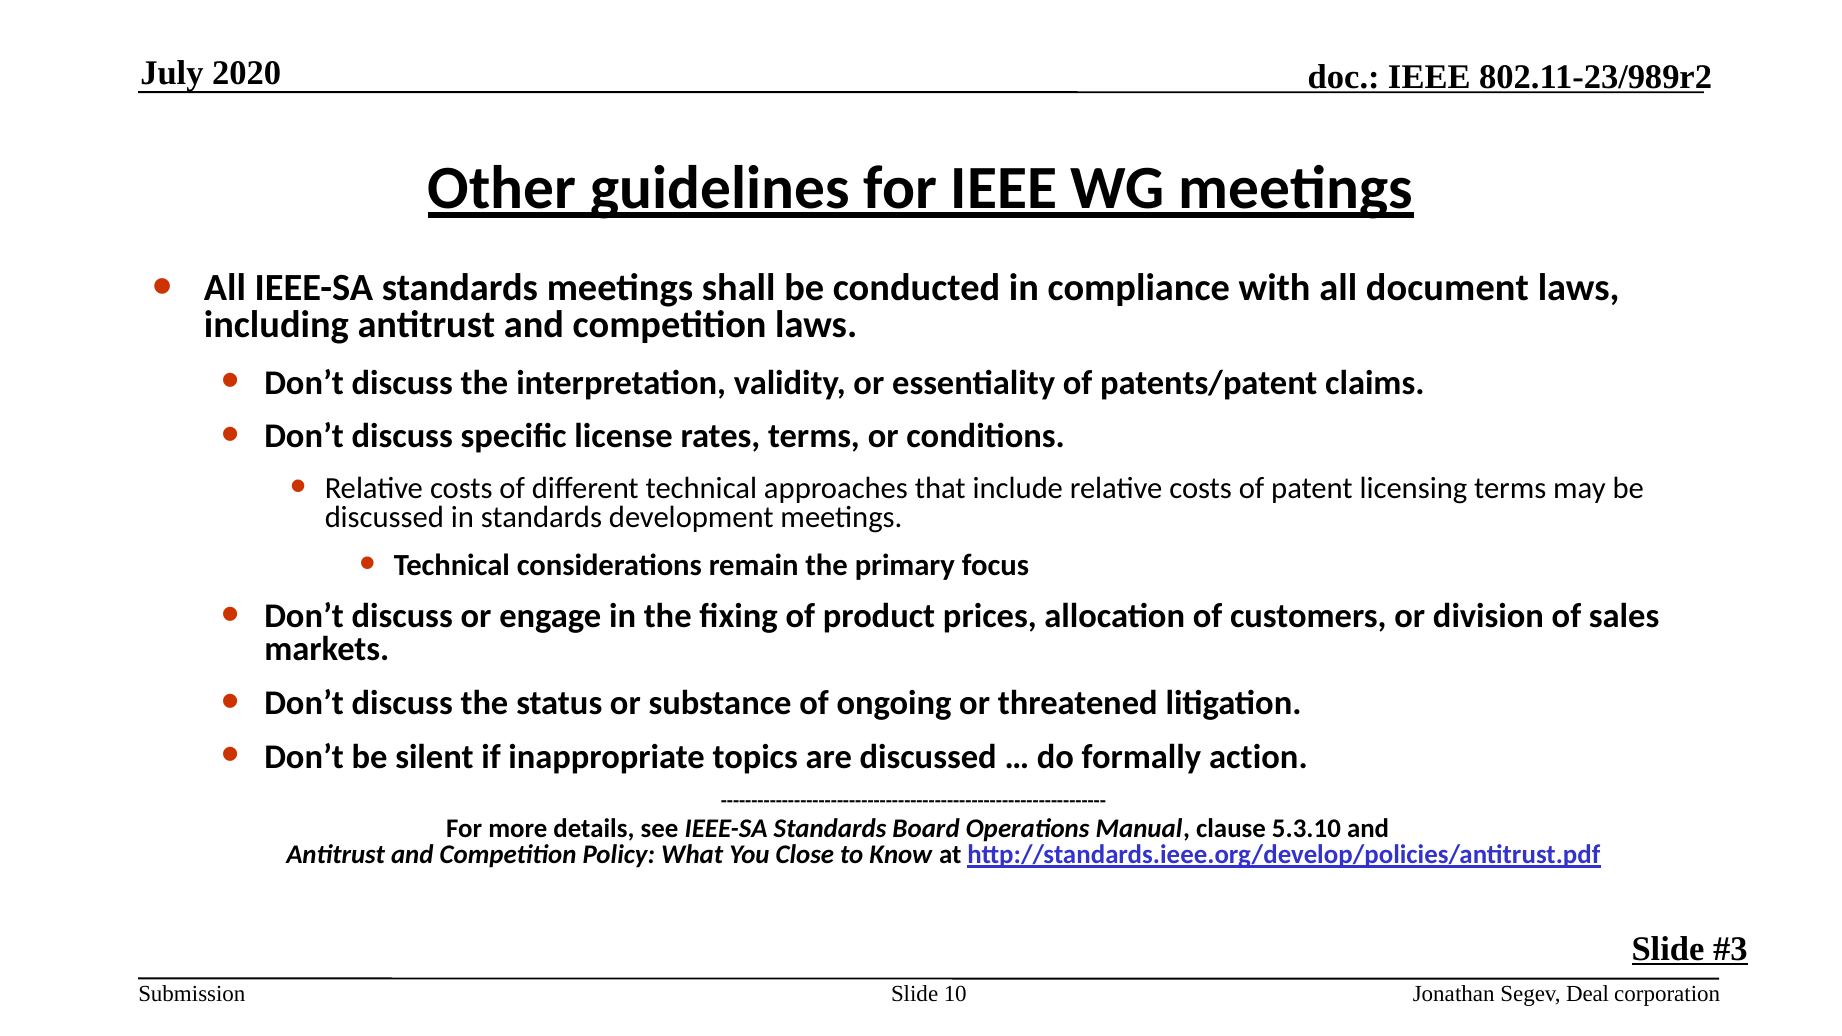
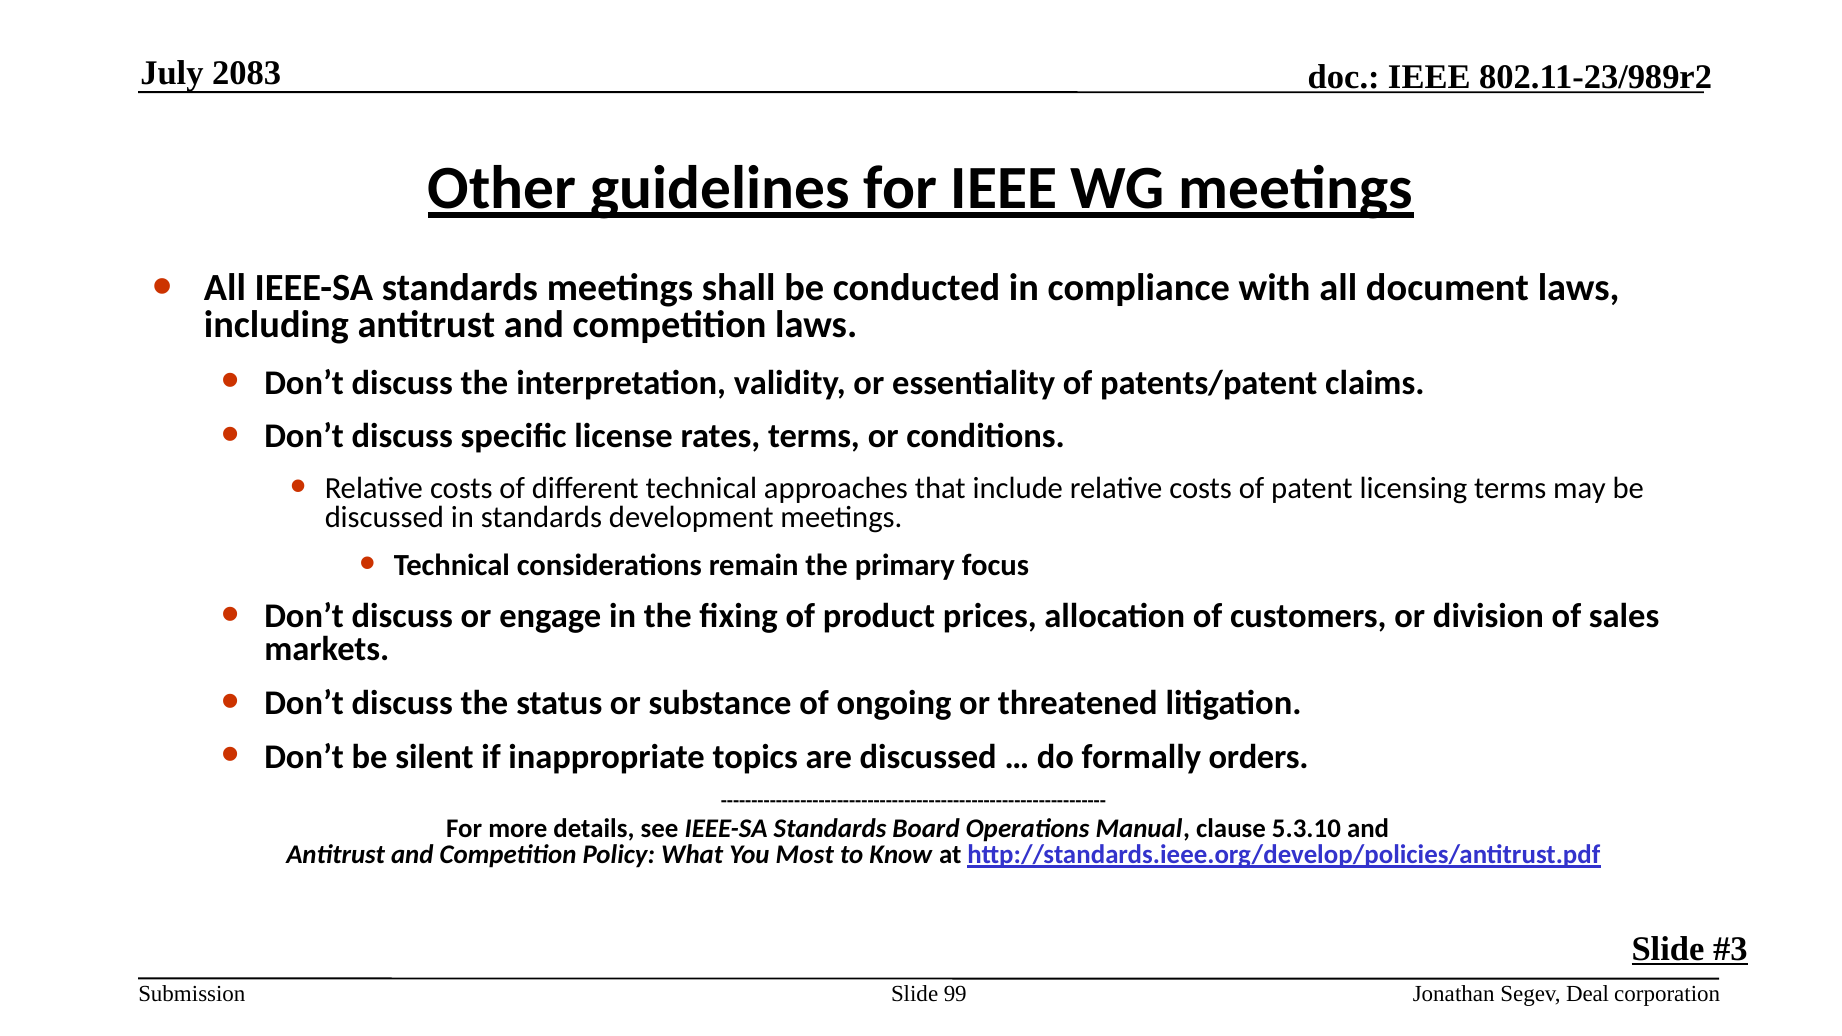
2020: 2020 -> 2083
action: action -> orders
Close: Close -> Most
10: 10 -> 99
